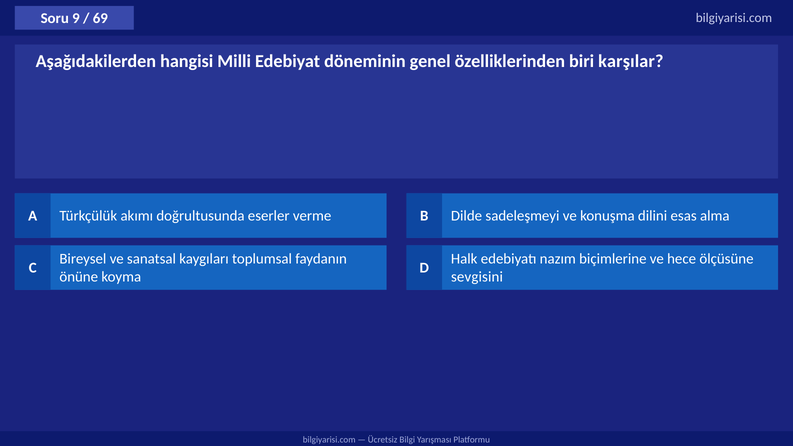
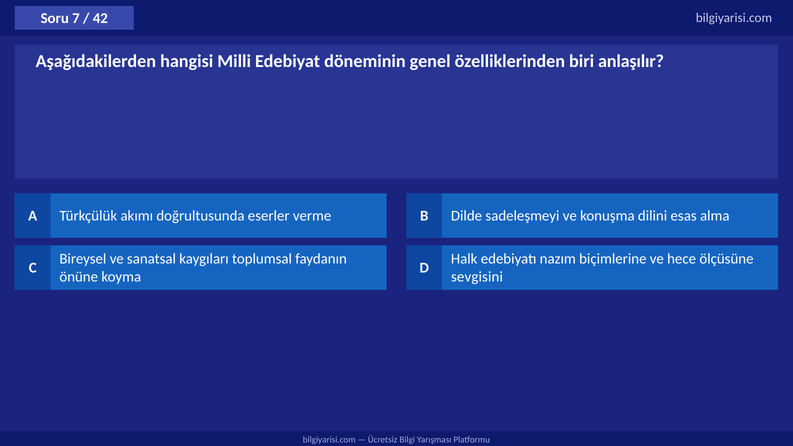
9: 9 -> 7
69: 69 -> 42
karşılar: karşılar -> anlaşılır
